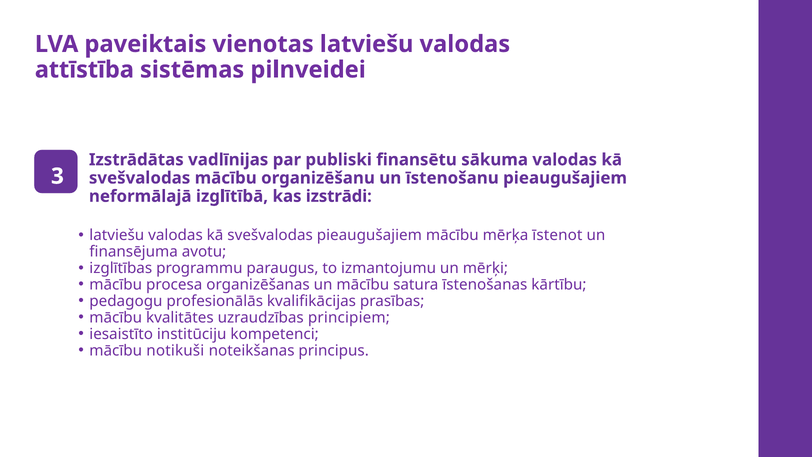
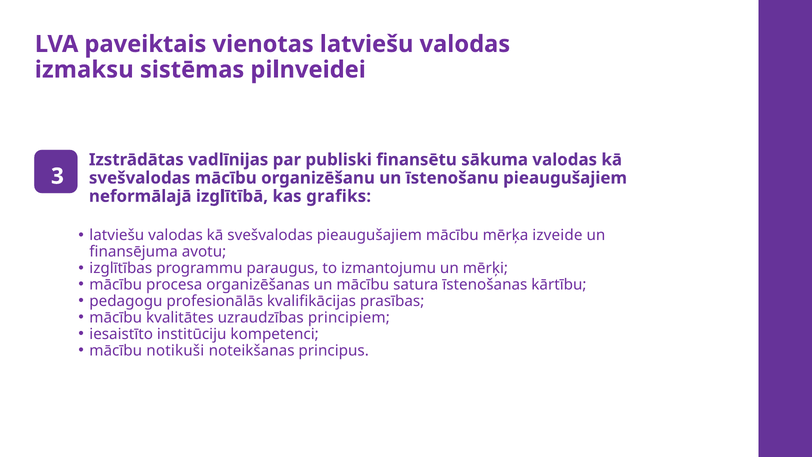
attīstība: attīstība -> izmaksu
izstrādi: izstrādi -> grafiks
īstenot: īstenot -> izveide
